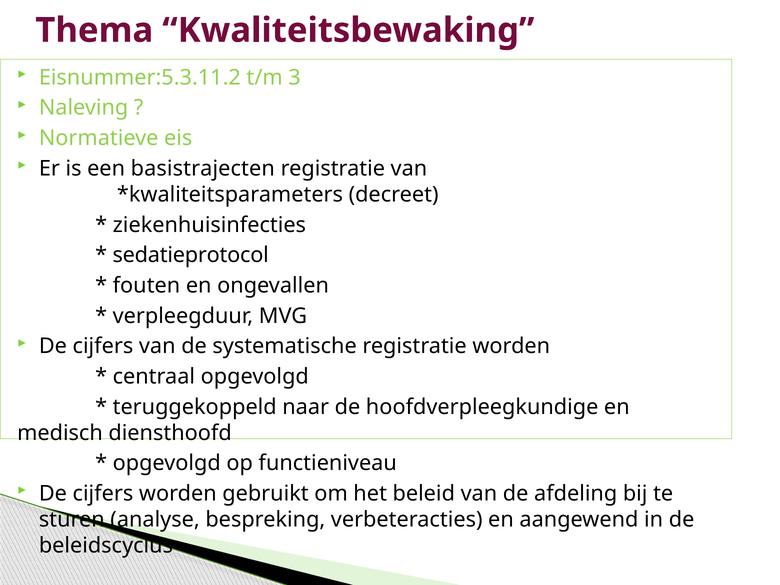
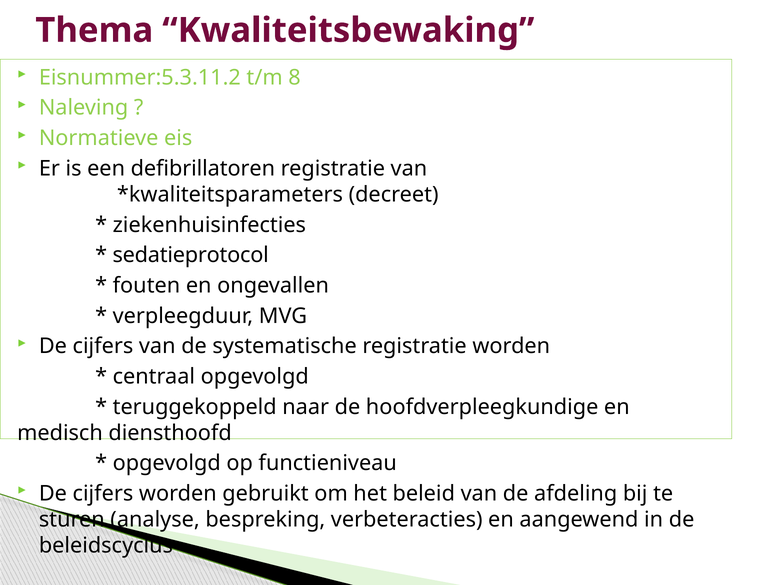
3: 3 -> 8
basistrajecten: basistrajecten -> defibrillatoren
